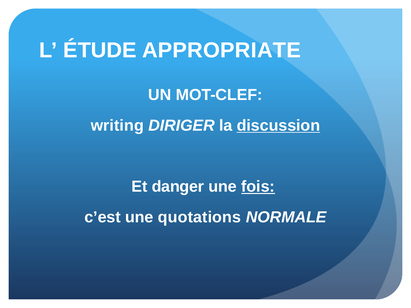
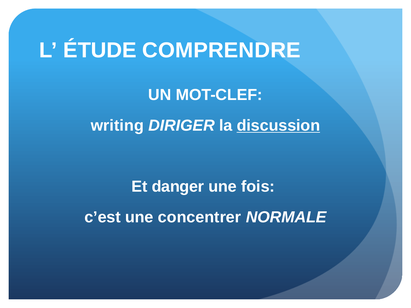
APPROPRIATE: APPROPRIATE -> COMPRENDRE
fois underline: present -> none
quotations: quotations -> concentrer
